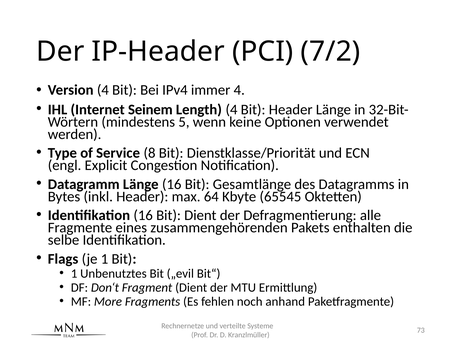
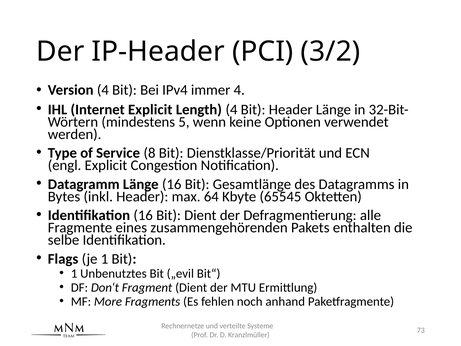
7/2: 7/2 -> 3/2
Internet Seinem: Seinem -> Explicit
